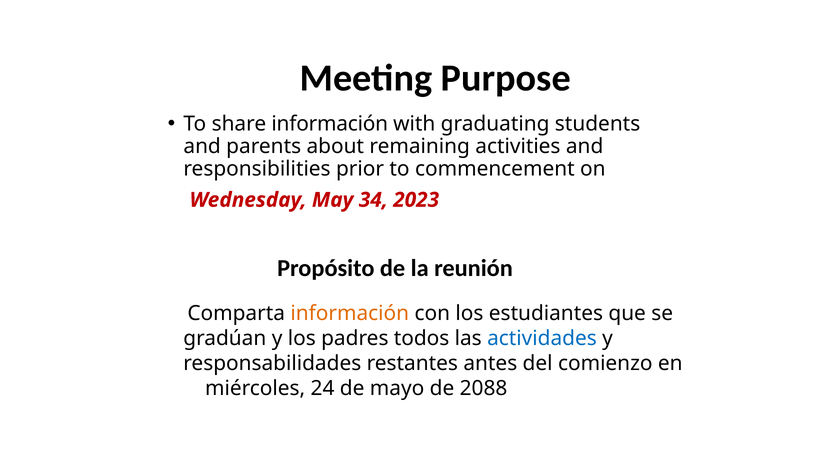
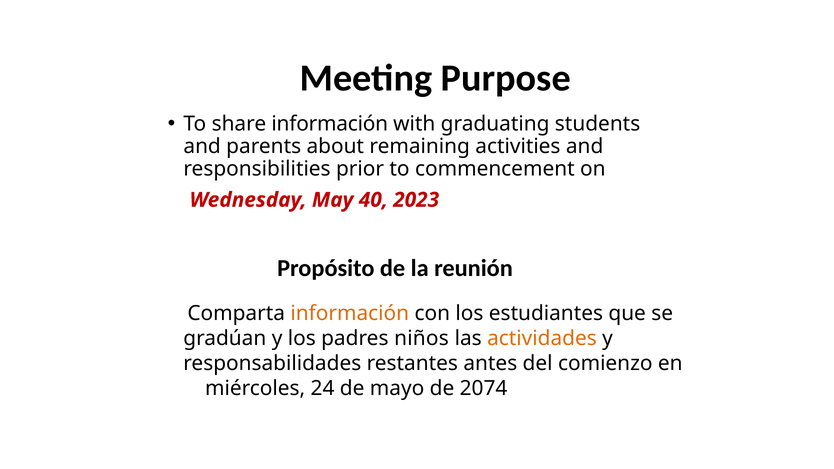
34: 34 -> 40
todos: todos -> niños
actividades colour: blue -> orange
2088: 2088 -> 2074
